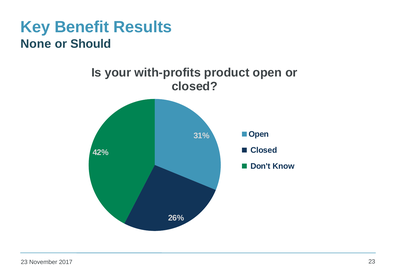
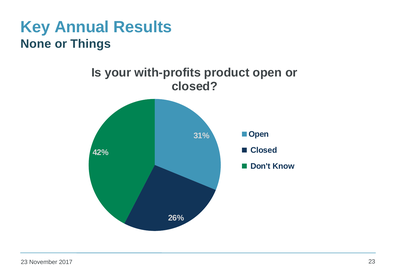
Benefit: Benefit -> Annual
Should: Should -> Things
